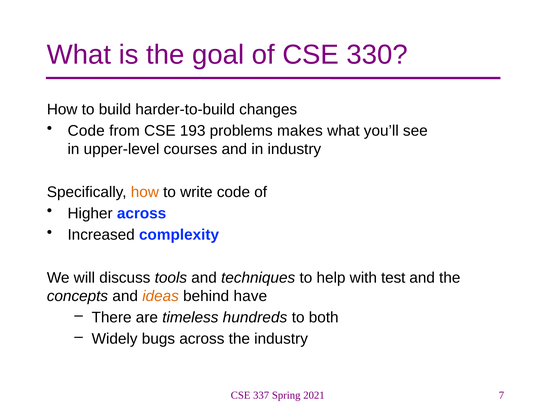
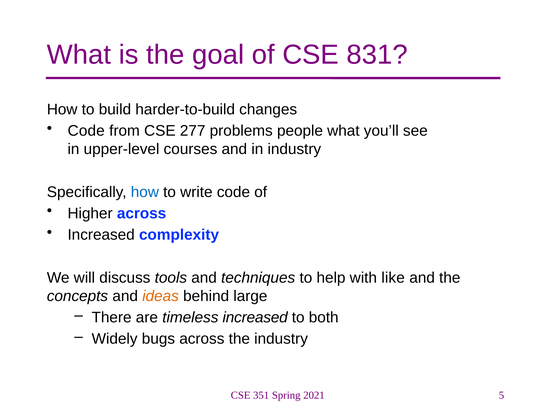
330: 330 -> 831
193: 193 -> 277
makes: makes -> people
how at (145, 192) colour: orange -> blue
test: test -> like
have: have -> large
timeless hundreds: hundreds -> increased
337: 337 -> 351
7: 7 -> 5
